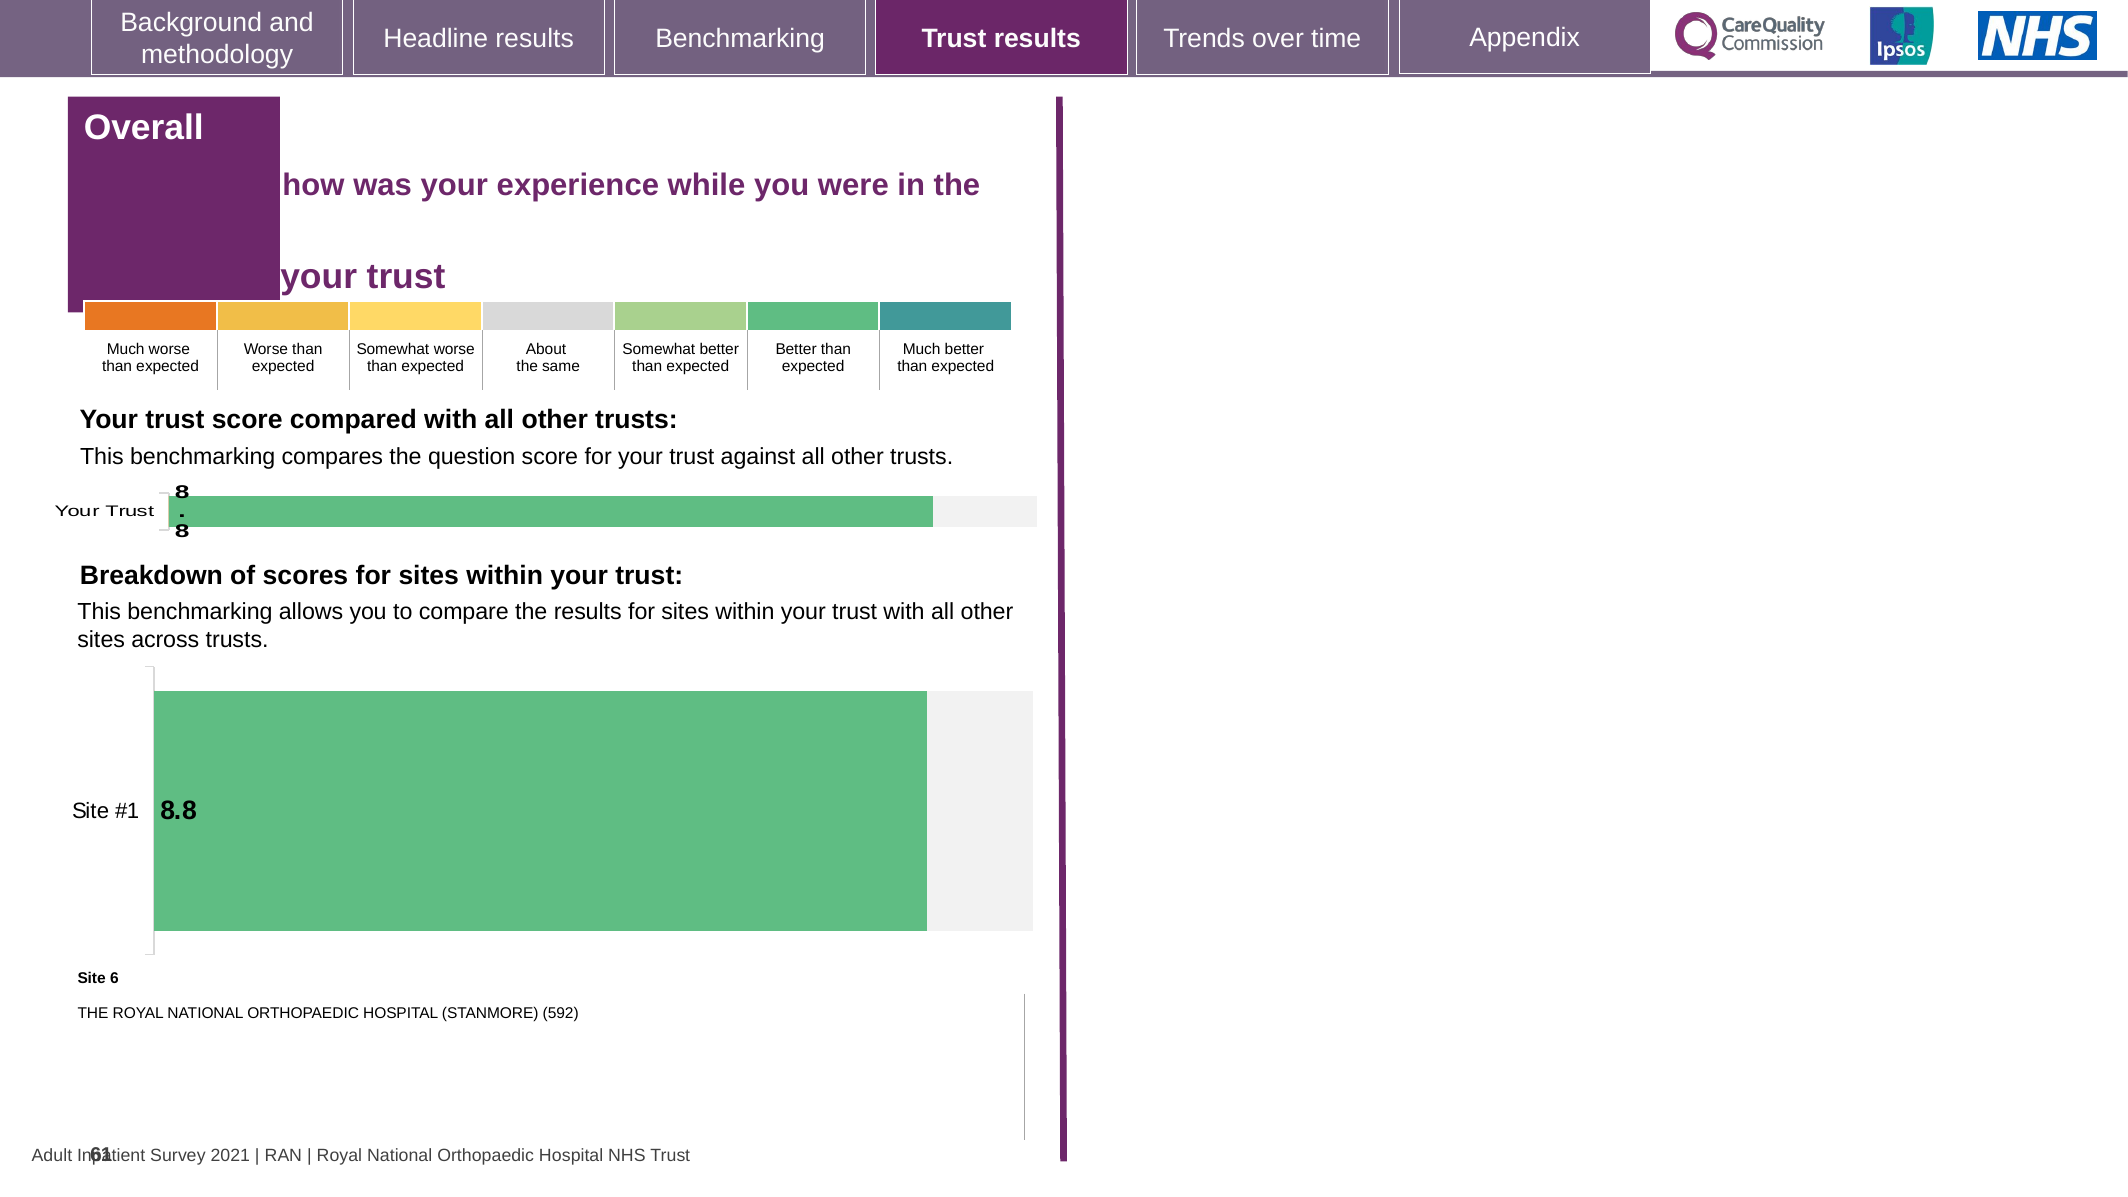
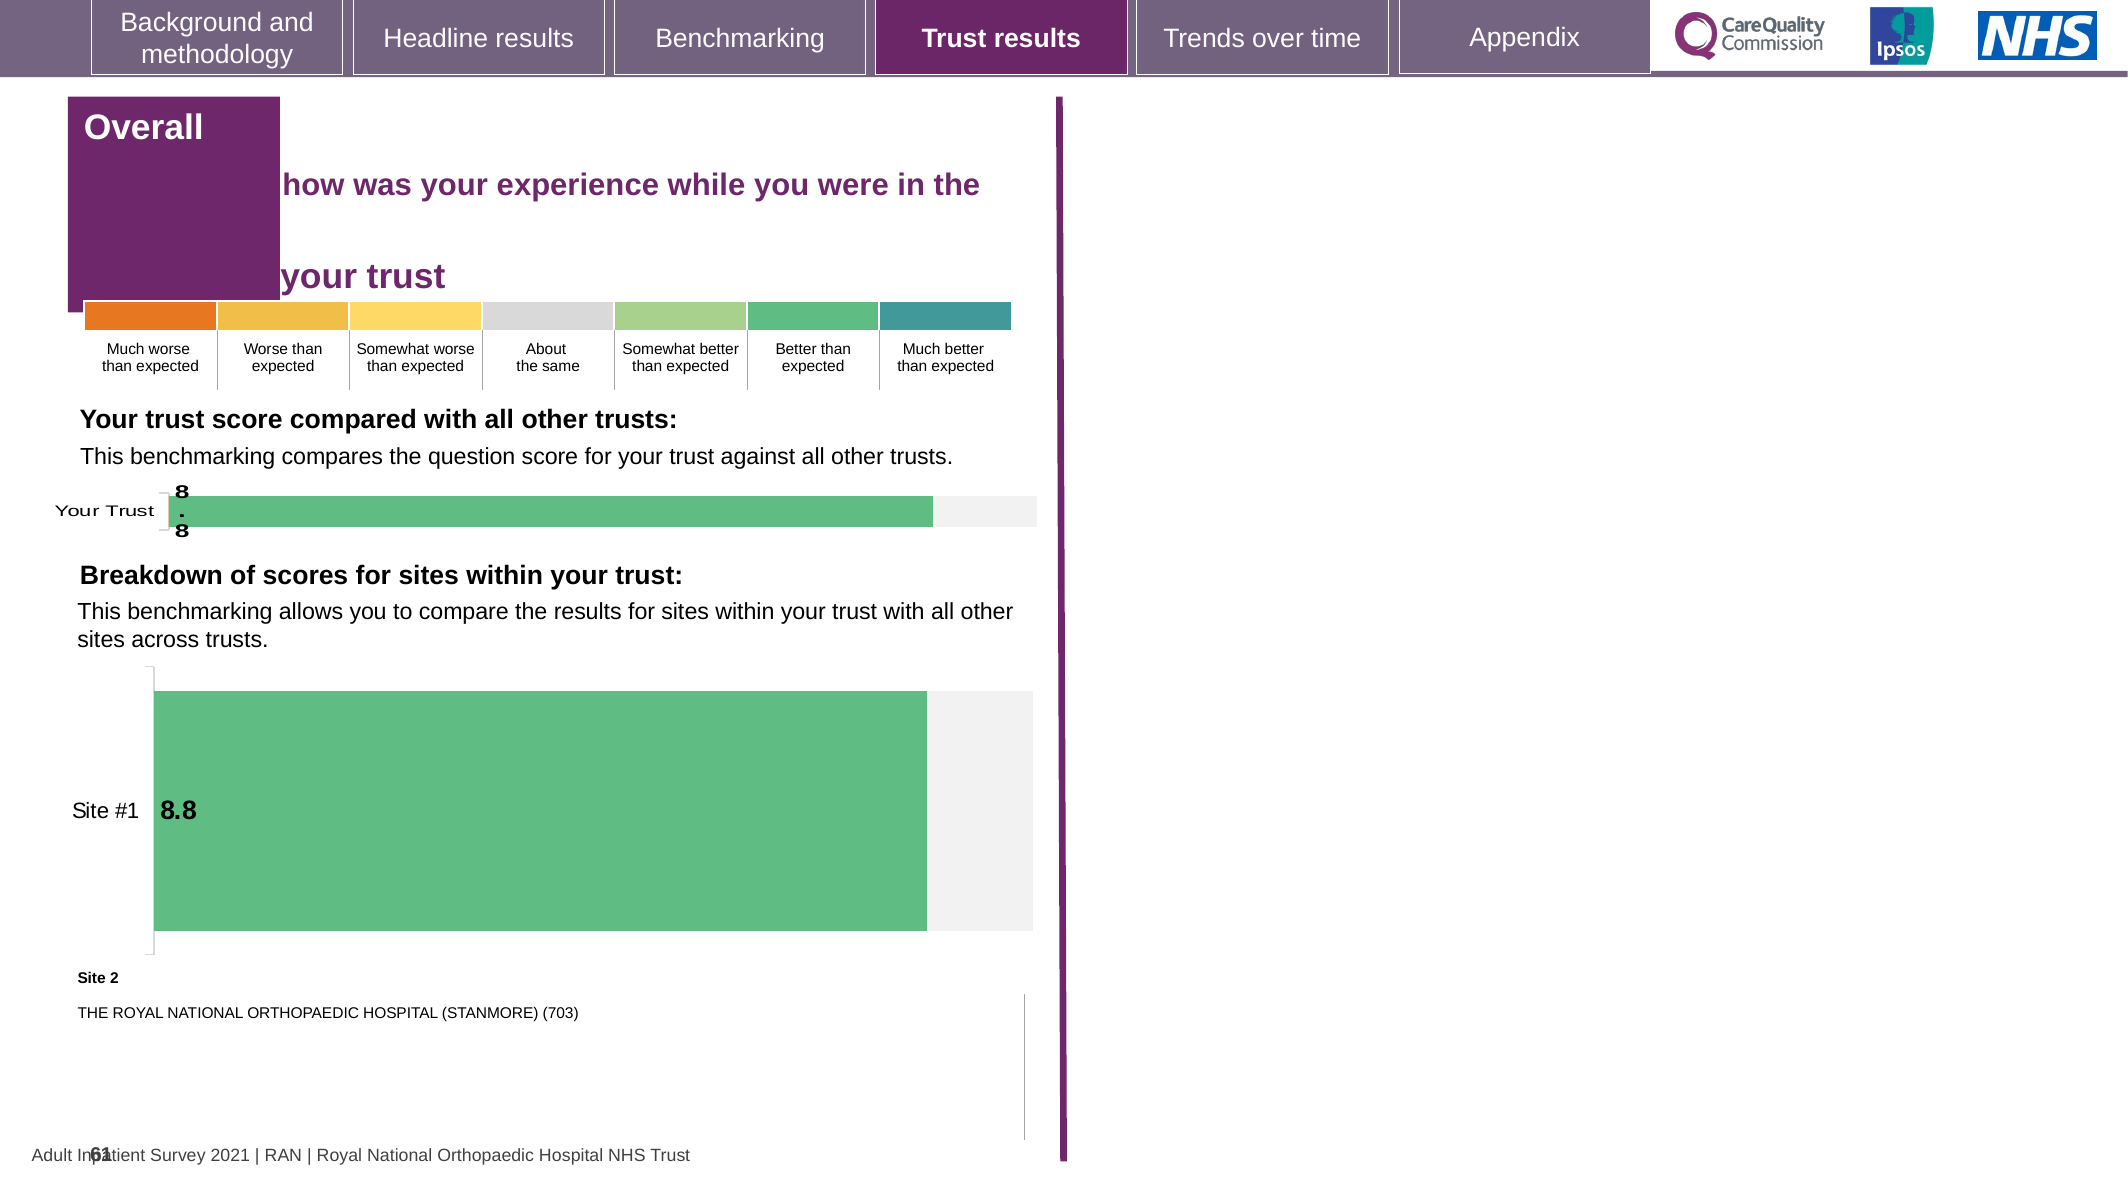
6: 6 -> 2
592: 592 -> 703
